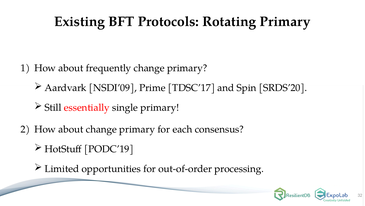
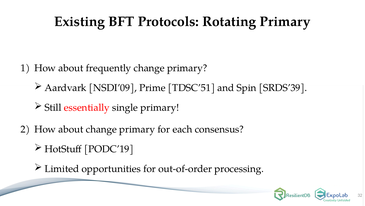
TDSC’17: TDSC’17 -> TDSC’51
SRDS’20: SRDS’20 -> SRDS’39
